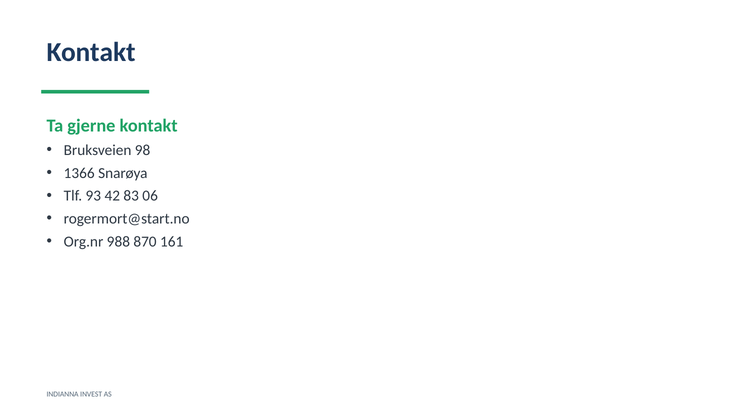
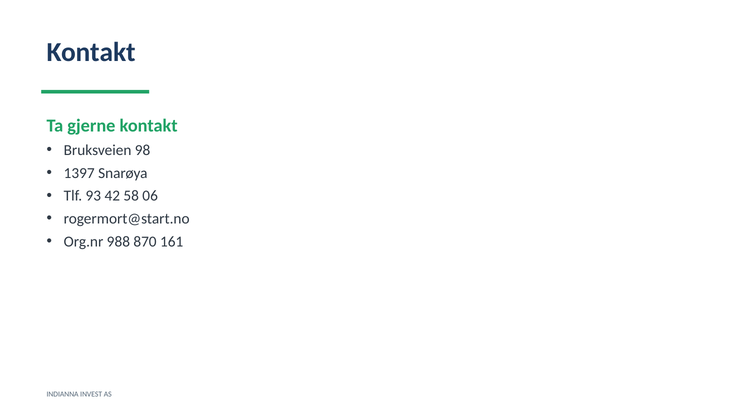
1366: 1366 -> 1397
83: 83 -> 58
